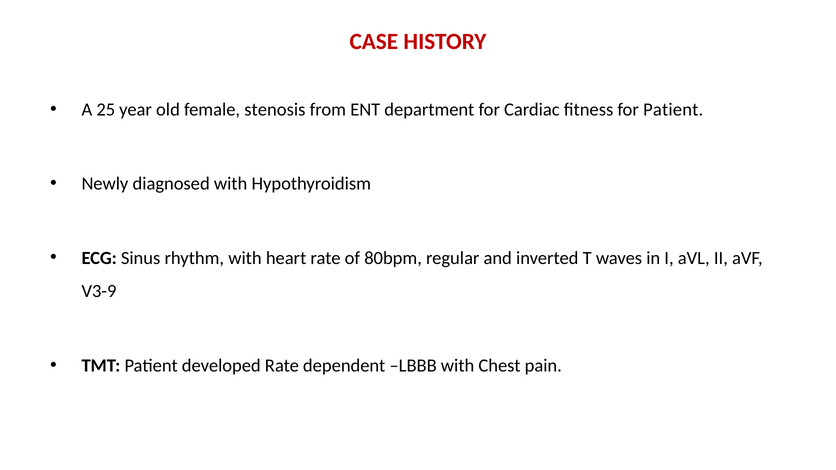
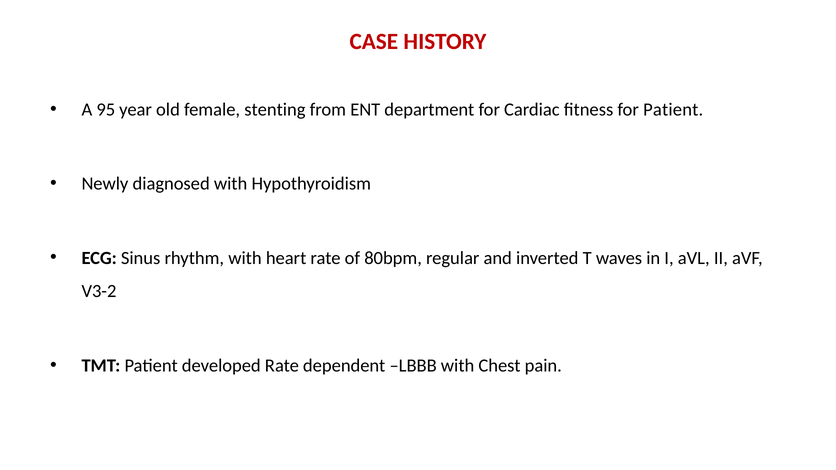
25: 25 -> 95
stenosis: stenosis -> stenting
V3-9: V3-9 -> V3-2
